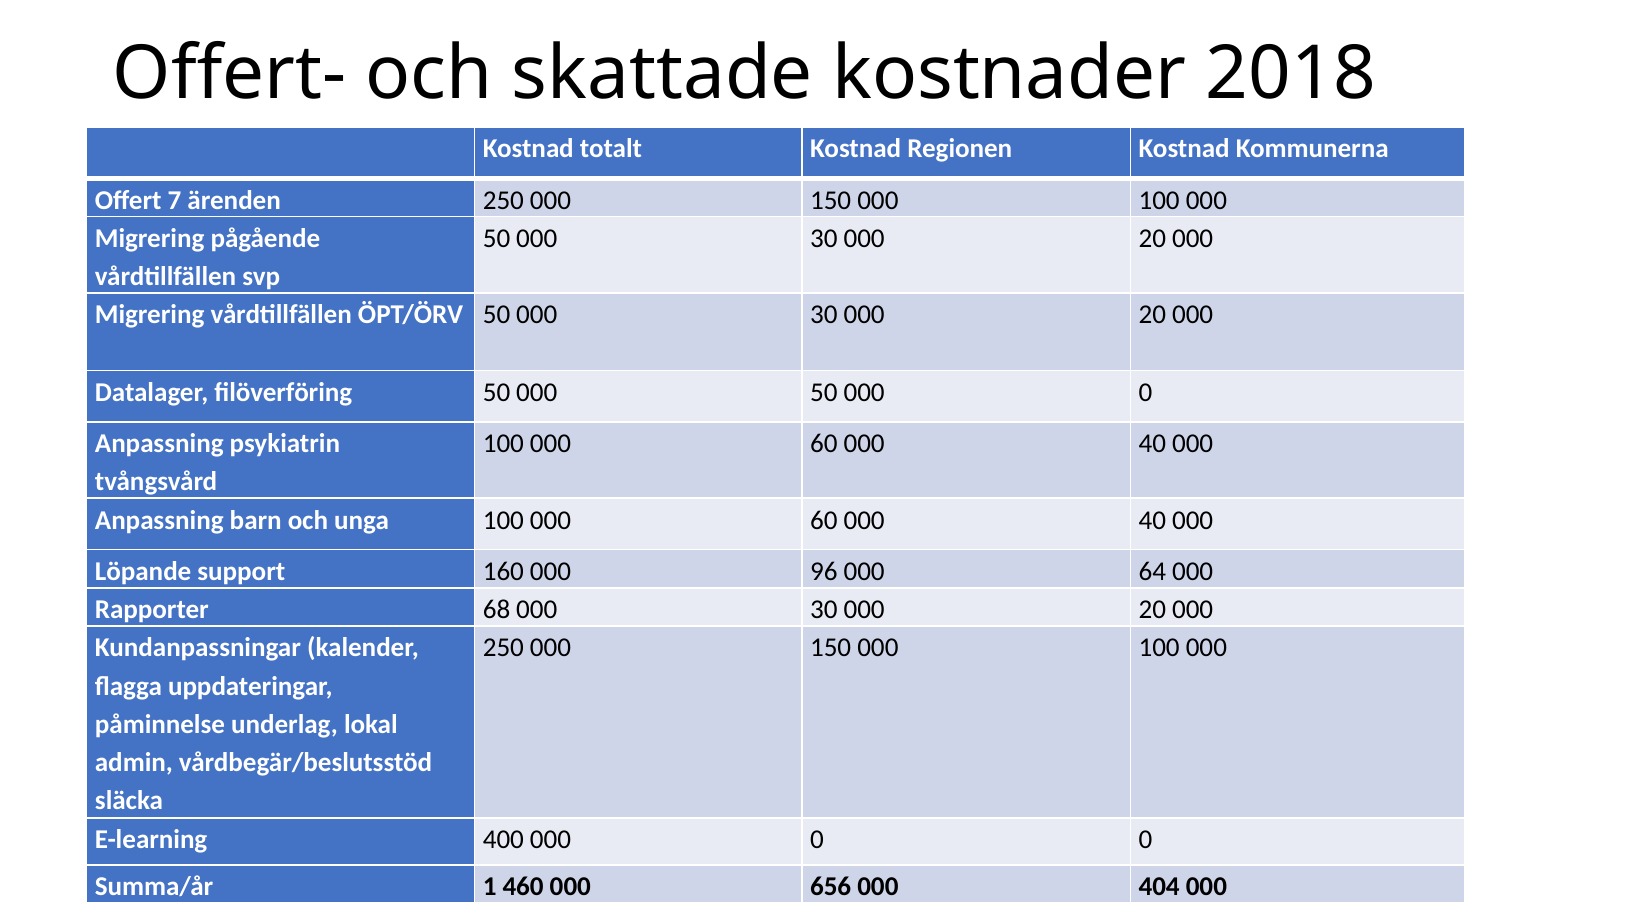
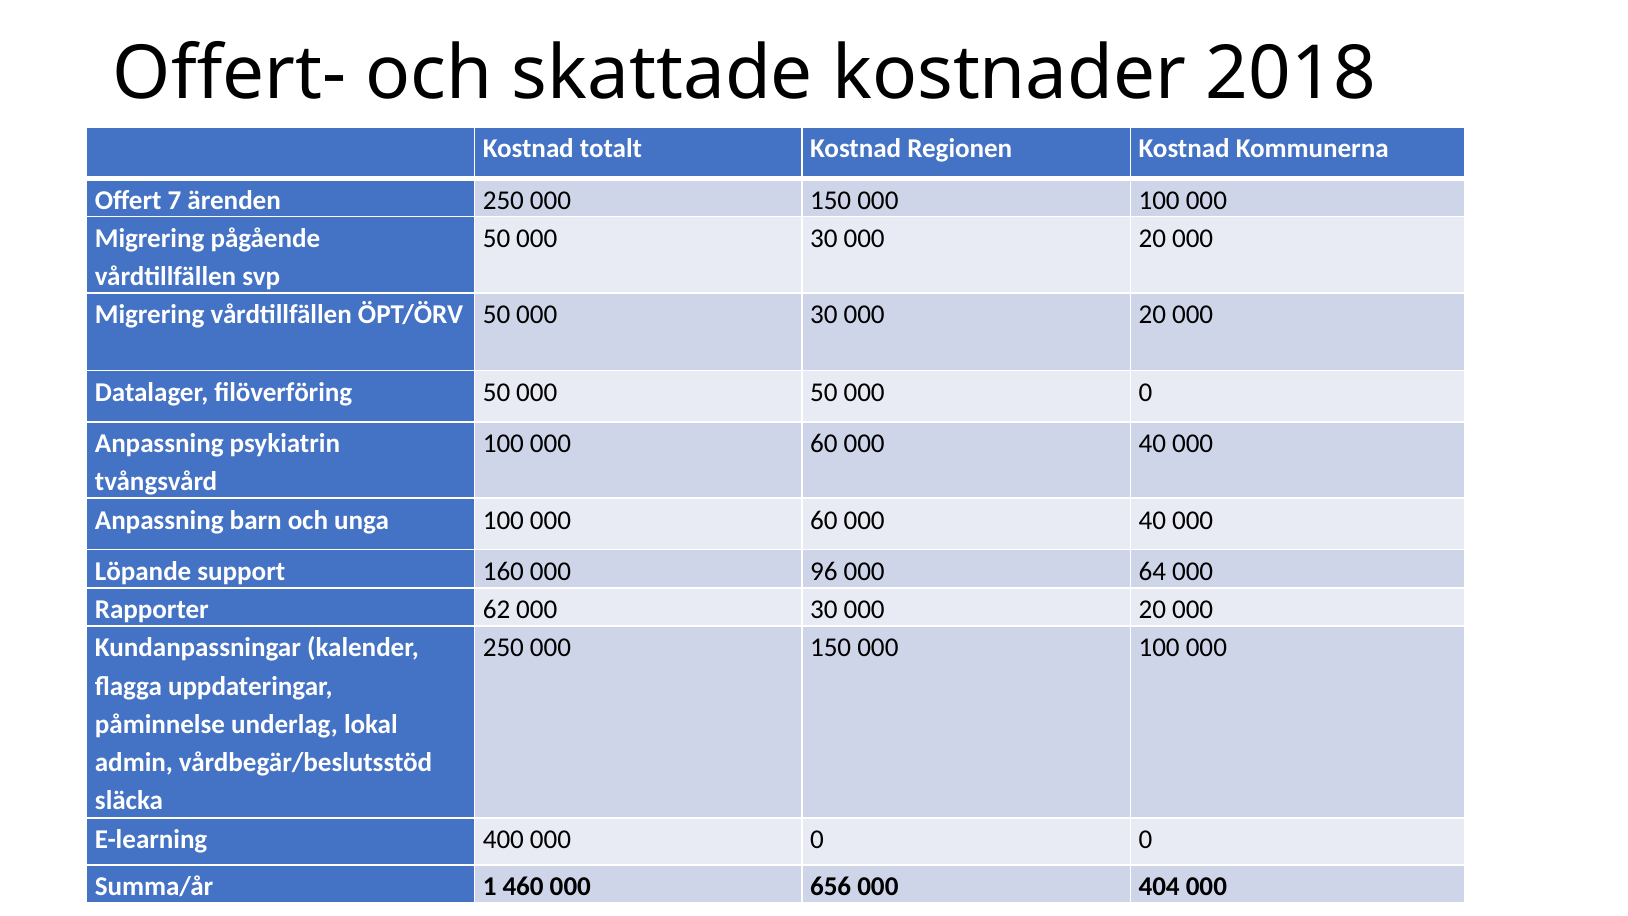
68: 68 -> 62
